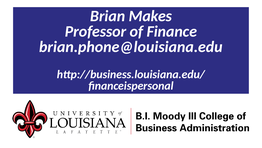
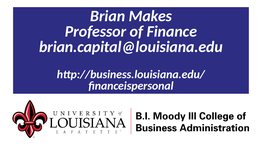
brian.phone@louisiana.edu: brian.phone@louisiana.edu -> brian.capital@louisiana.edu
